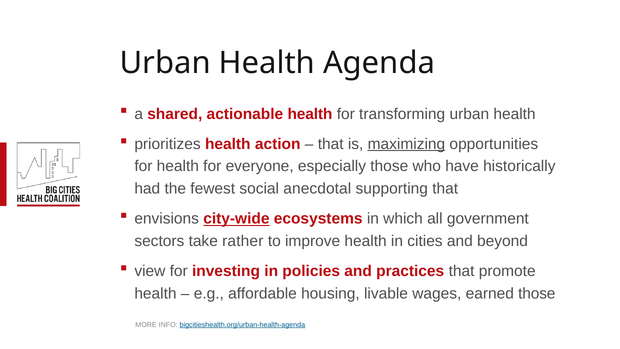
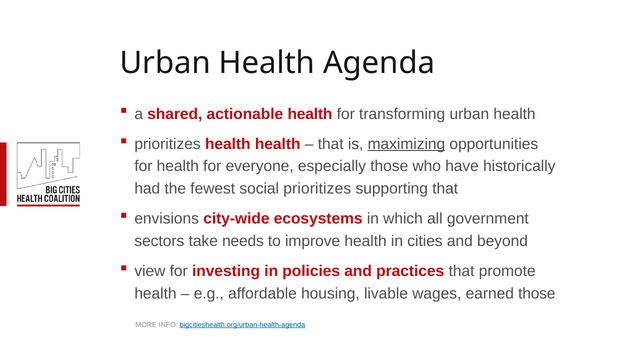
health action: action -> health
social anecdotal: anecdotal -> prioritizes
city-wide underline: present -> none
rather: rather -> needs
